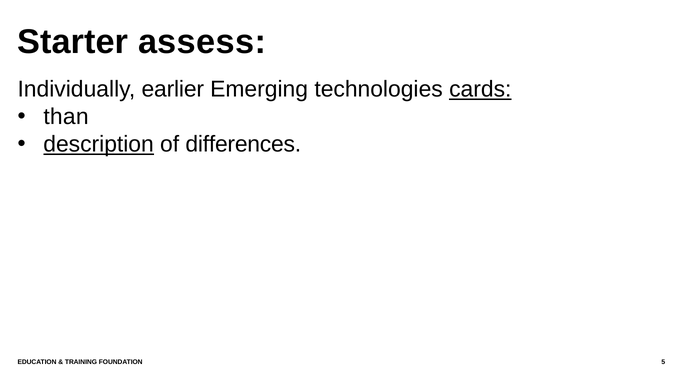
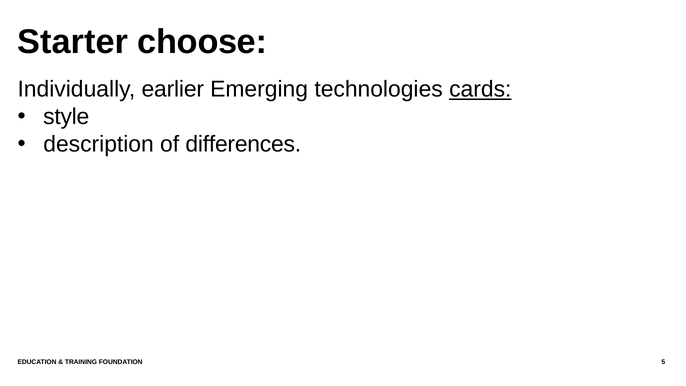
assess: assess -> choose
than: than -> style
description underline: present -> none
